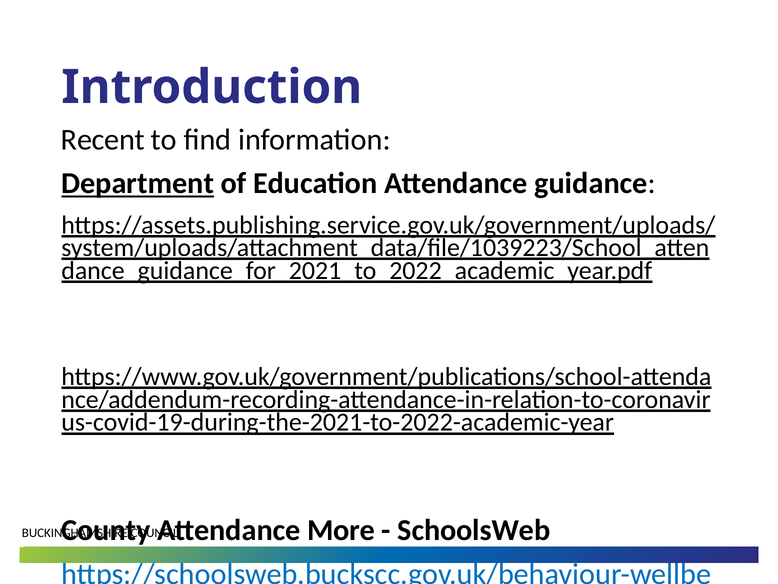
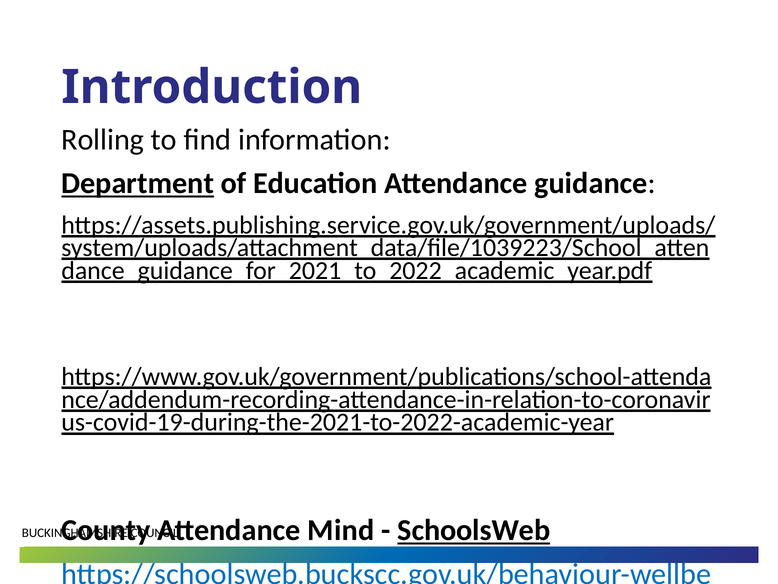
Recent: Recent -> Rolling
More: More -> Mind
SchoolsWeb underline: none -> present
